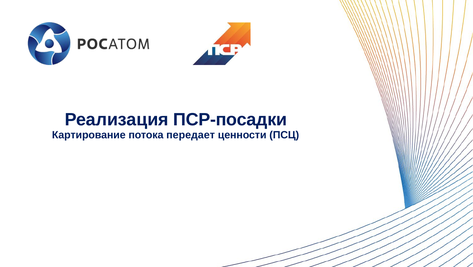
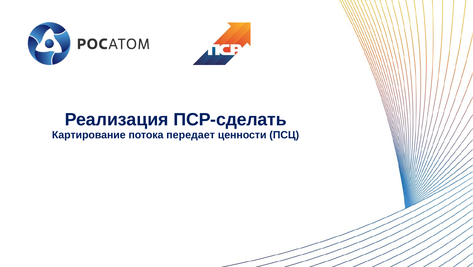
ПСР-посадки: ПСР-посадки -> ПСР-сделать
